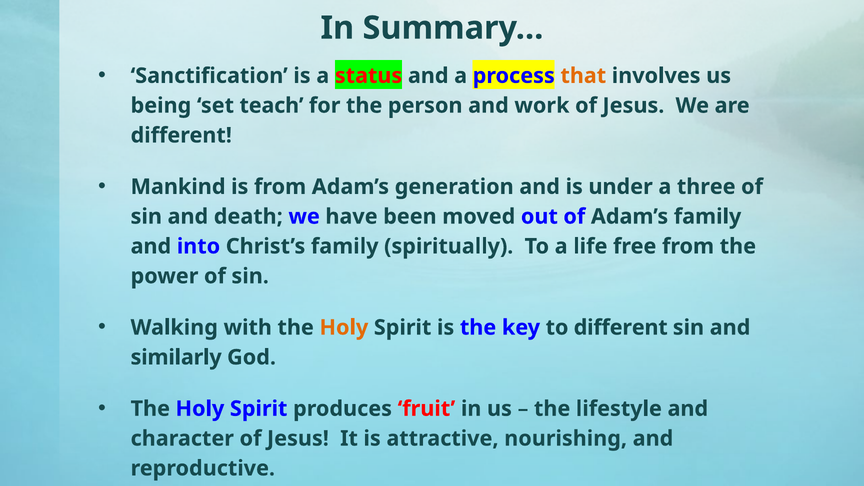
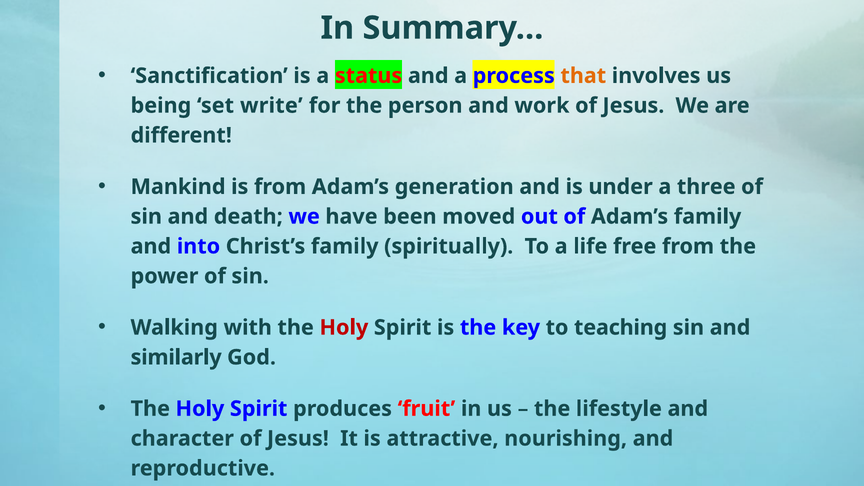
teach: teach -> write
Holy at (344, 328) colour: orange -> red
to different: different -> teaching
